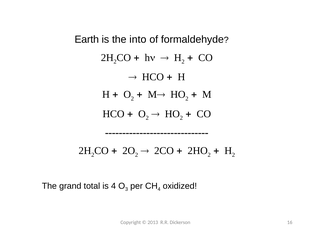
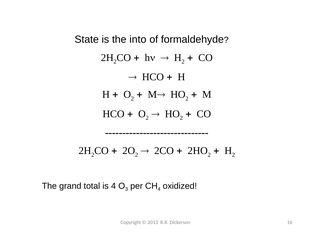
Earth: Earth -> State
